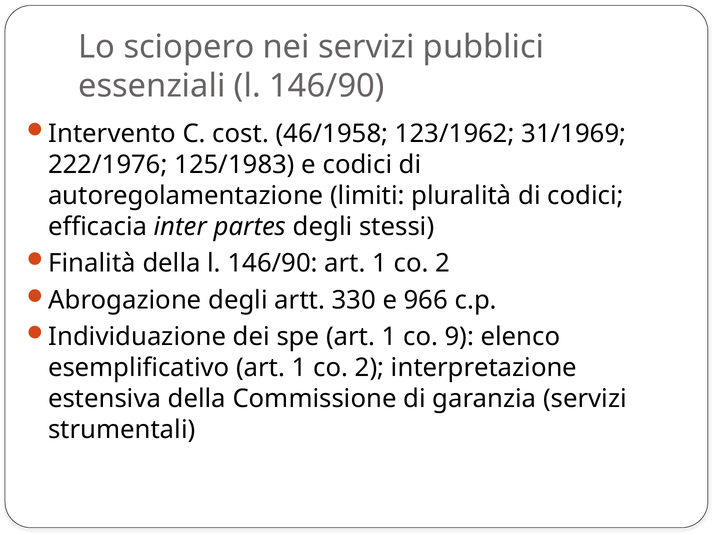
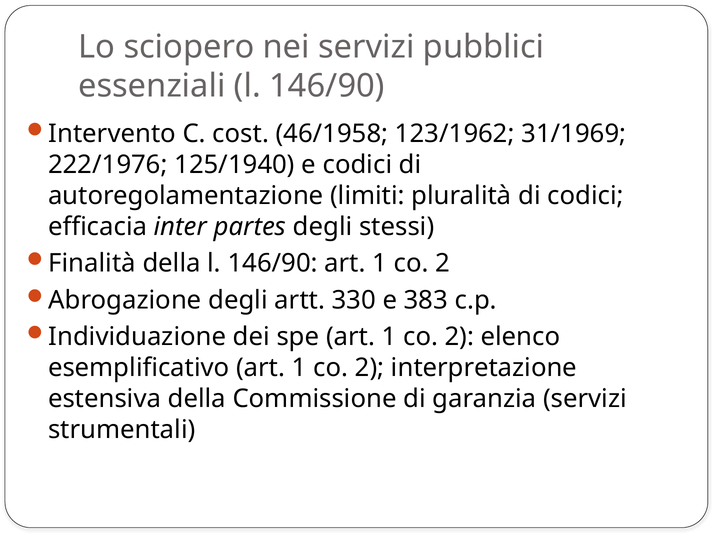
125/1983: 125/1983 -> 125/1940
966: 966 -> 383
9 at (459, 337): 9 -> 2
